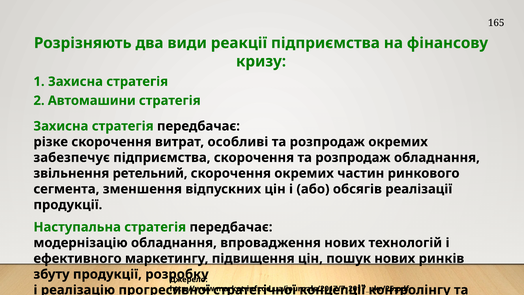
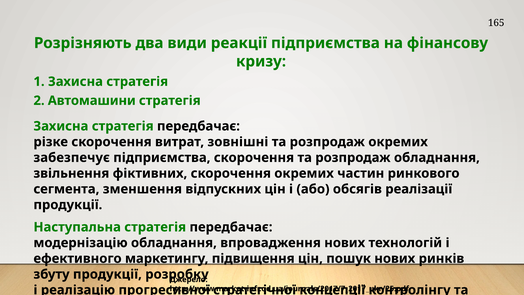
особливі: особливі -> зовнішні
ретельний: ретельний -> фіктивних
